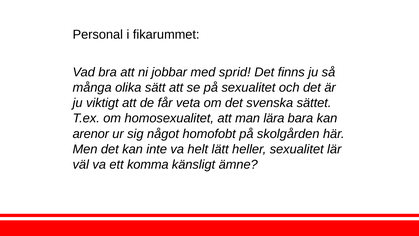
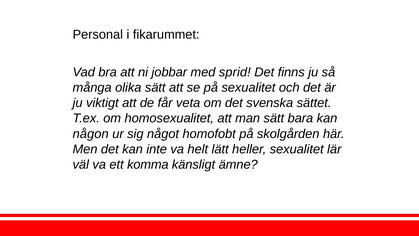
man lära: lära -> sätt
arenor: arenor -> någon
